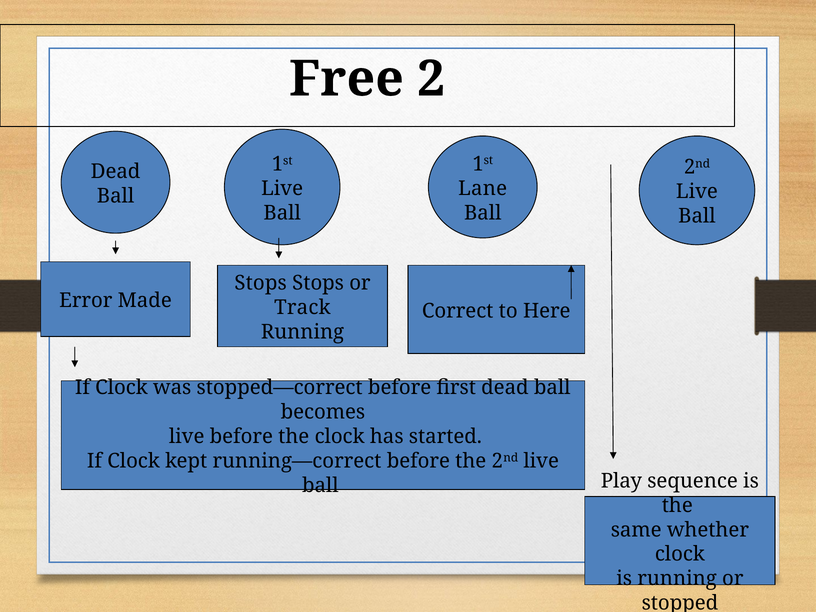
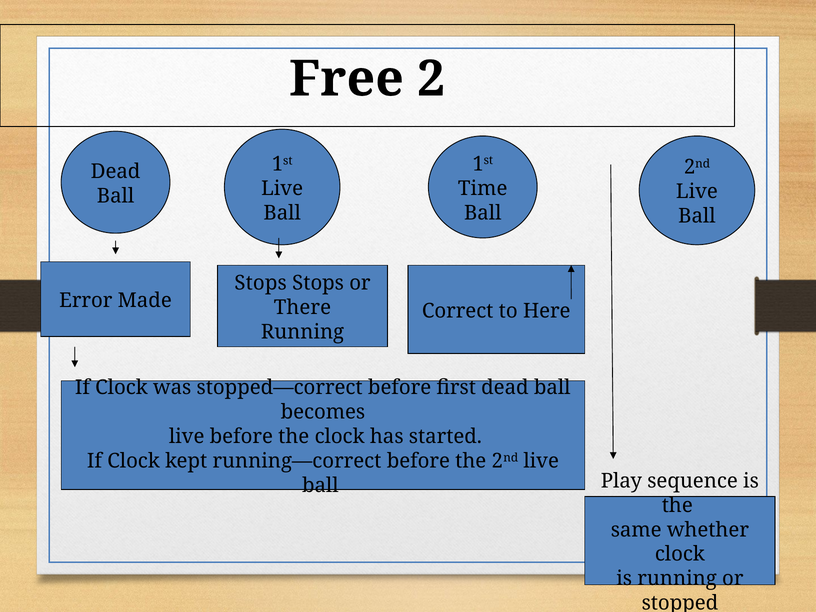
Lane: Lane -> Time
Track: Track -> There
